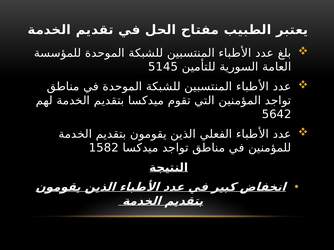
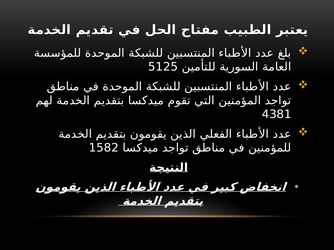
5145: 5145 -> 5125
5642: 5642 -> 4381
